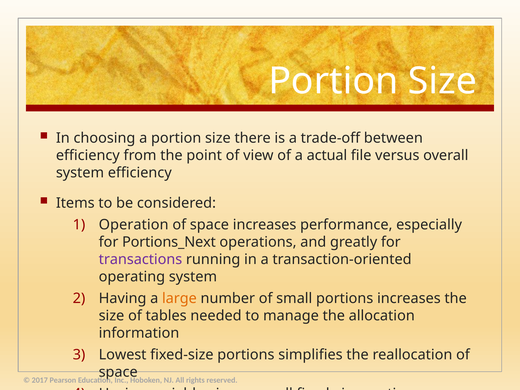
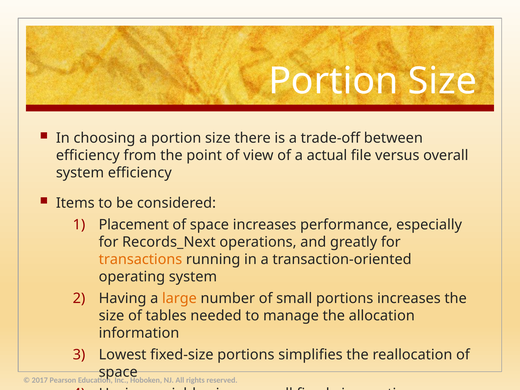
Operation: Operation -> Placement
Portions_Next: Portions_Next -> Records_Next
transactions colour: purple -> orange
